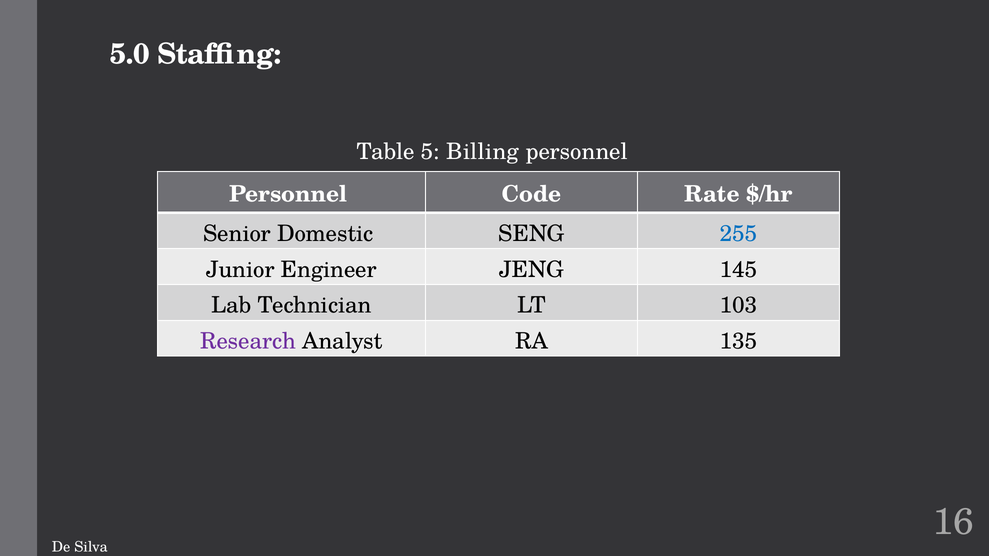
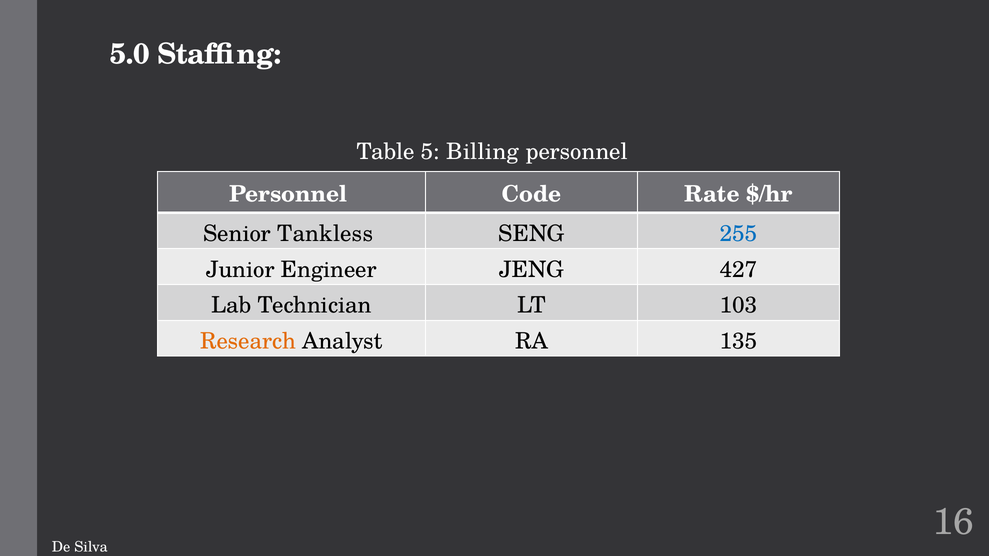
Domestic: Domestic -> Tankless
145: 145 -> 427
Research colour: purple -> orange
